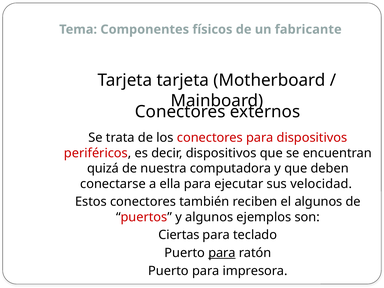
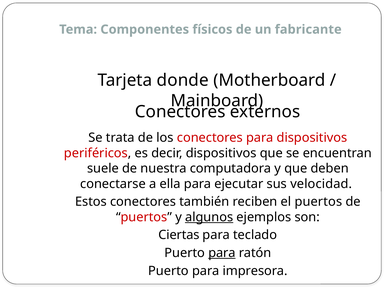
Tarjeta tarjeta: tarjeta -> donde
quizá: quizá -> suele
el algunos: algunos -> puertos
algunos at (209, 217) underline: none -> present
